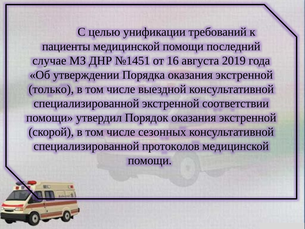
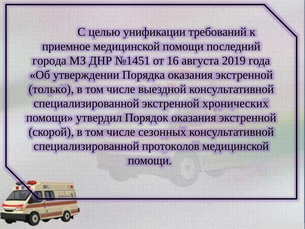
пациенты: пациенты -> приемное
случае: случае -> города
соответствии: соответствии -> хронических
